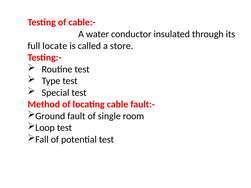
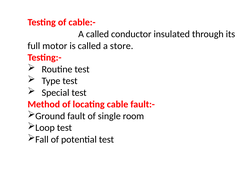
A water: water -> called
locate: locate -> motor
